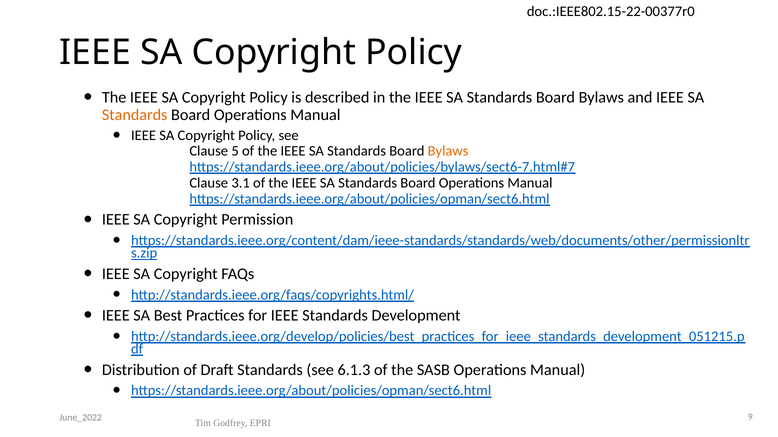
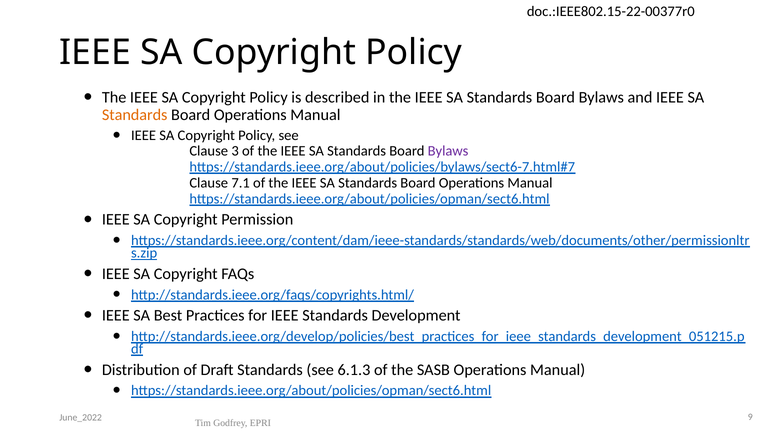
5: 5 -> 3
Bylaws at (448, 151) colour: orange -> purple
3.1: 3.1 -> 7.1
